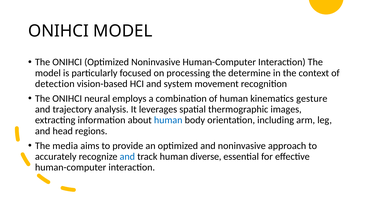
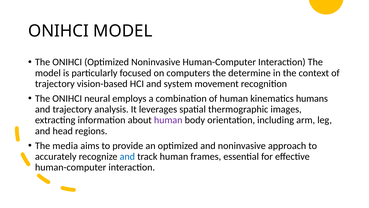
processing: processing -> computers
detection at (55, 84): detection -> trajectory
gesture: gesture -> humans
human at (168, 120) colour: blue -> purple
diverse: diverse -> frames
